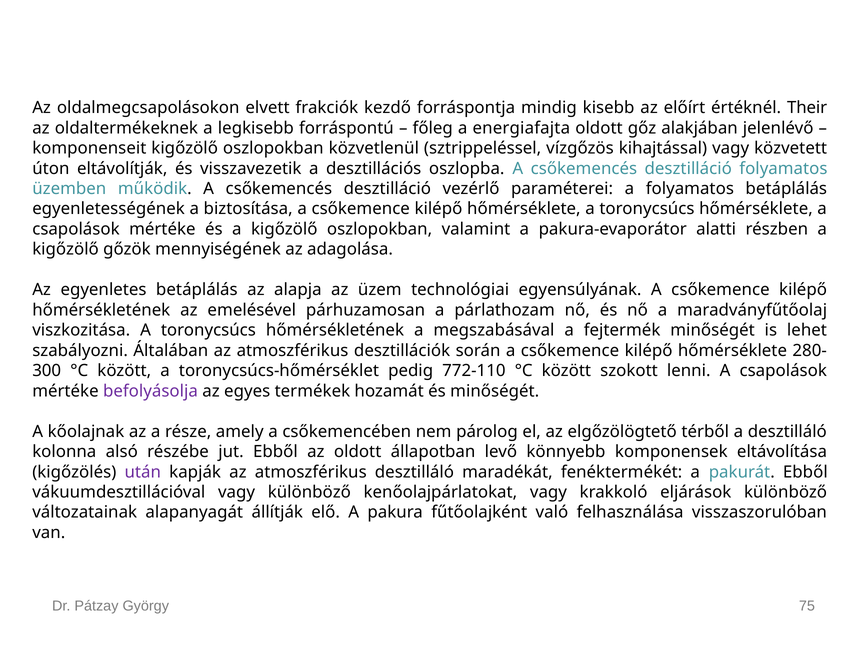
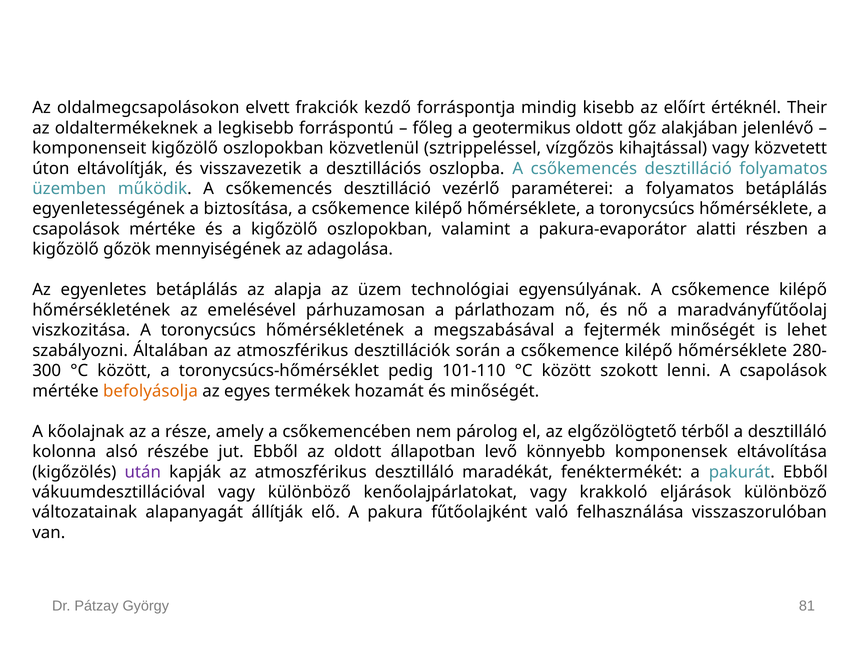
energiafajta: energiafajta -> geotermikus
772-110: 772-110 -> 101-110
befolyásolja colour: purple -> orange
75: 75 -> 81
